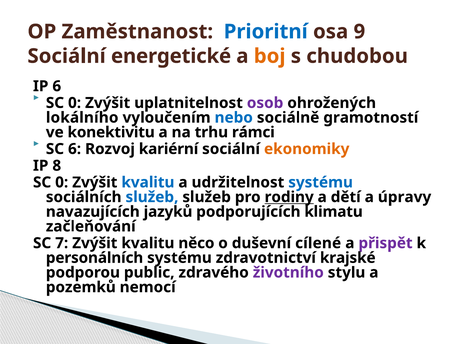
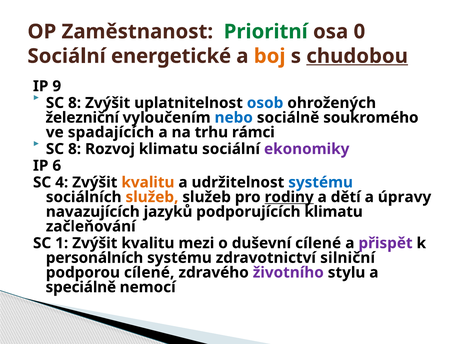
Prioritní colour: blue -> green
9: 9 -> 0
chudobou underline: none -> present
6 at (57, 86): 6 -> 9
0 at (75, 103): 0 -> 8
osob colour: purple -> blue
lokálního: lokálního -> železniční
gramotností: gramotností -> soukromého
konektivitu: konektivitu -> spadajících
6 at (75, 149): 6 -> 8
Rozvoj kariérní: kariérní -> klimatu
ekonomiky colour: orange -> purple
8: 8 -> 6
0 at (62, 183): 0 -> 4
kvalitu at (148, 183) colour: blue -> orange
služeb at (152, 197) colour: blue -> orange
7: 7 -> 1
něco: něco -> mezi
krajské: krajské -> silniční
podporou public: public -> cílené
pozemků: pozemků -> speciálně
